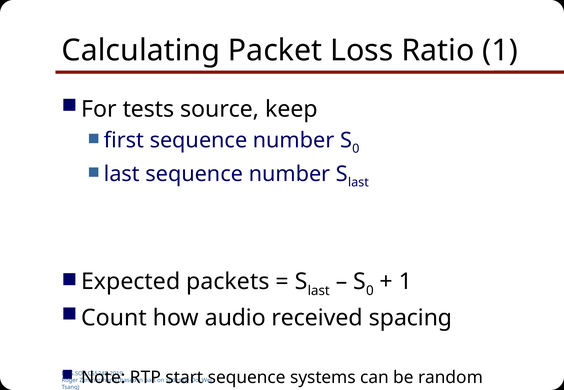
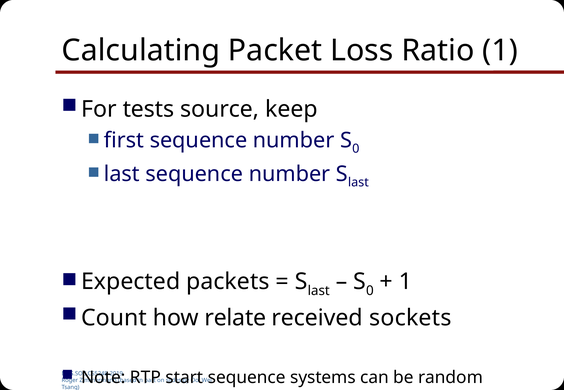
audio: audio -> relate
spacing: spacing -> sockets
